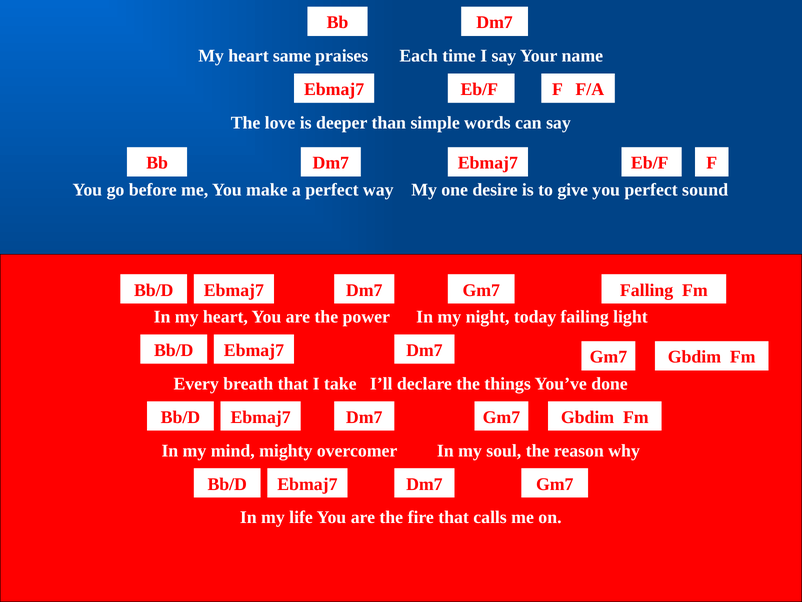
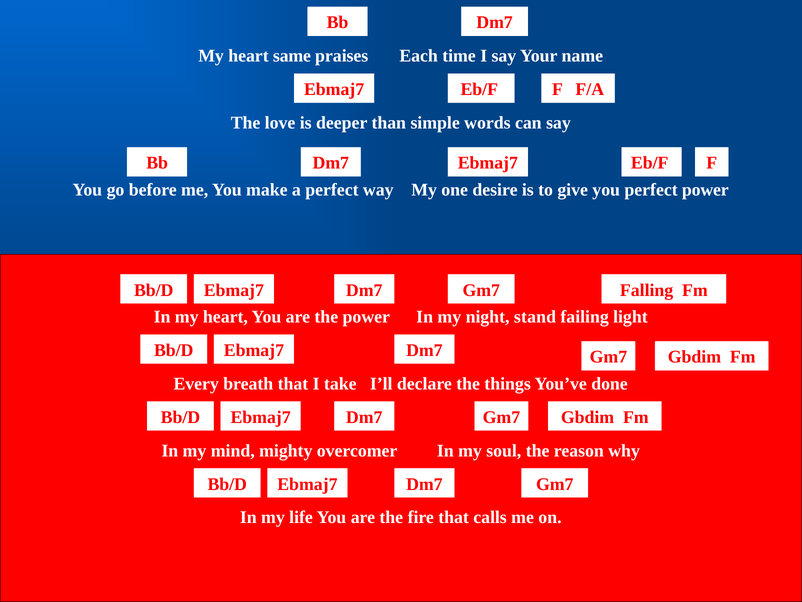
perfect sound: sound -> power
today: today -> stand
